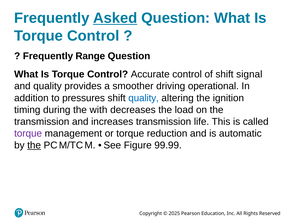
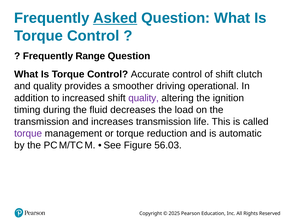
signal: signal -> clutch
pressures: pressures -> increased
quality at (144, 98) colour: blue -> purple
with: with -> fluid
the at (34, 145) underline: present -> none
99.99: 99.99 -> 56.03
